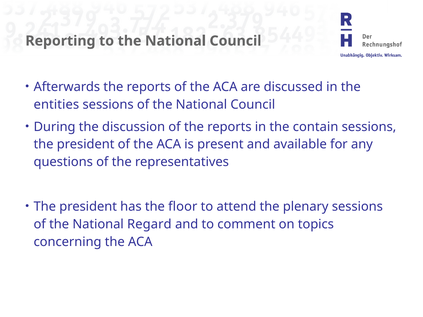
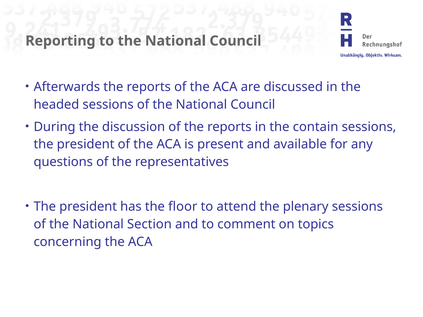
entities: entities -> headed
Regard: Regard -> Section
